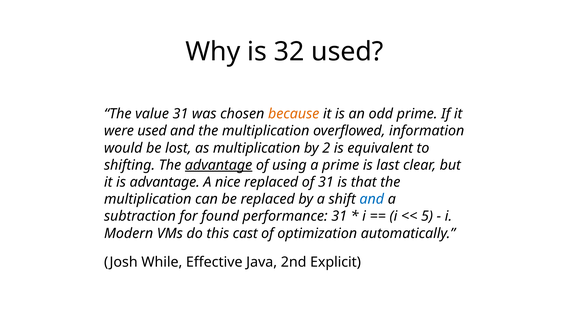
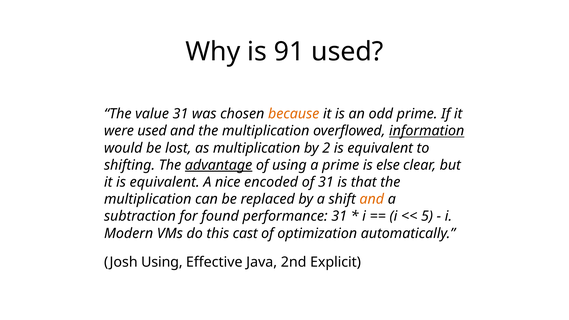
32: 32 -> 91
information underline: none -> present
last: last -> else
it is advantage: advantage -> equivalent
nice replaced: replaced -> encoded
and at (372, 199) colour: blue -> orange
Josh While: While -> Using
